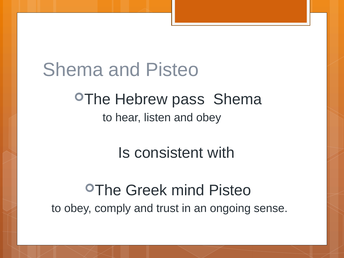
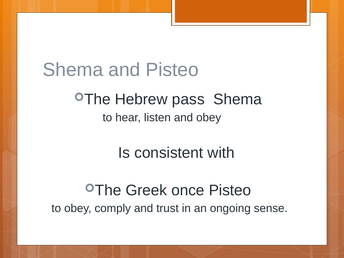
mind: mind -> once
